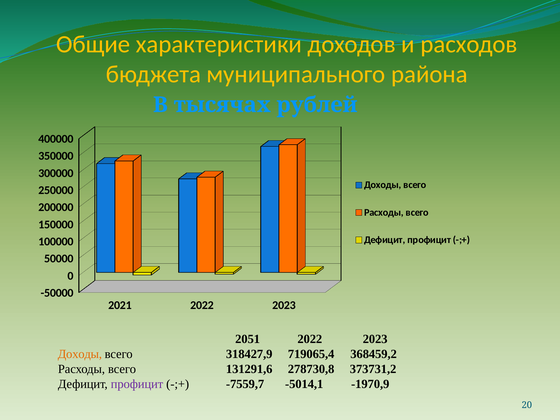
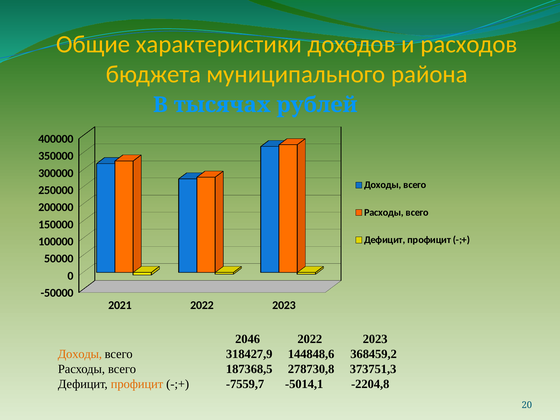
2051: 2051 -> 2046
719065,4: 719065,4 -> 144848,6
131291,6: 131291,6 -> 187368,5
373731,2: 373731,2 -> 373751,3
профицит at (137, 384) colour: purple -> orange
-1970,9: -1970,9 -> -2204,8
